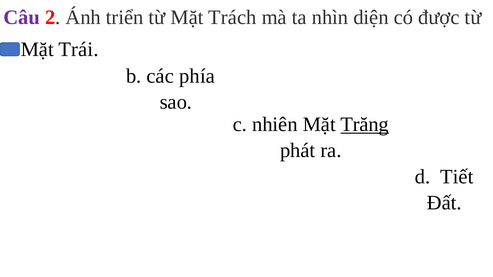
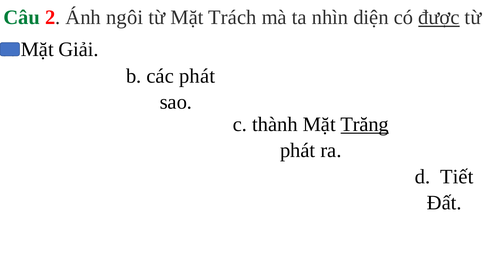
Câu colour: purple -> green
triển: triển -> ngôi
được underline: none -> present
Trái: Trái -> Giải
các phía: phía -> phát
nhiên: nhiên -> thành
